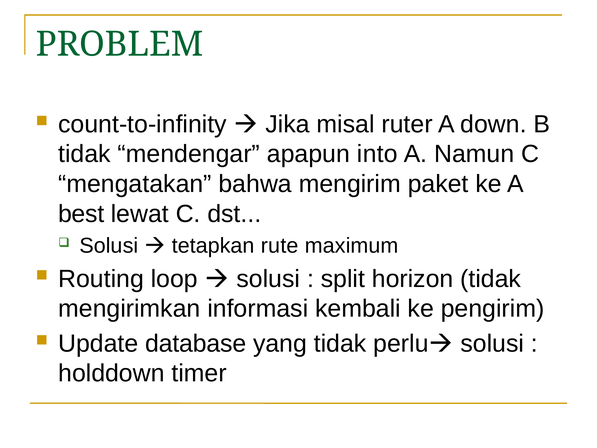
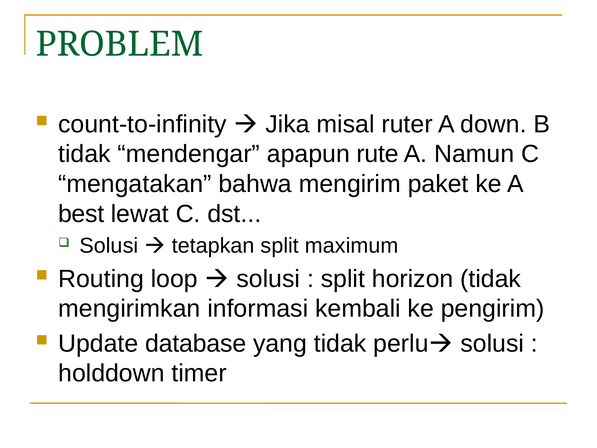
into: into -> rute
tetapkan rute: rute -> split
